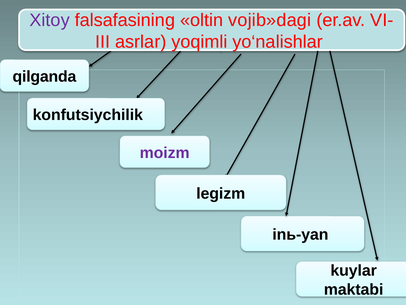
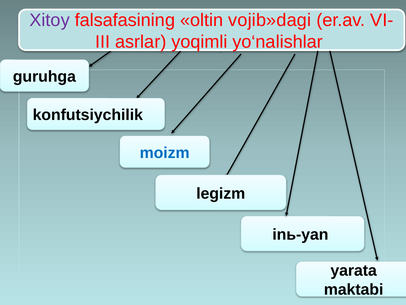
qilganda: qilganda -> guruhga
moizm colour: purple -> blue
kuylar: kuylar -> yarata
